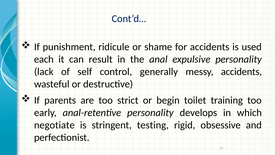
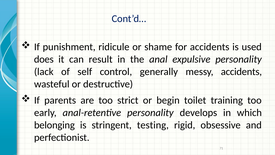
each: each -> does
negotiate: negotiate -> belonging
